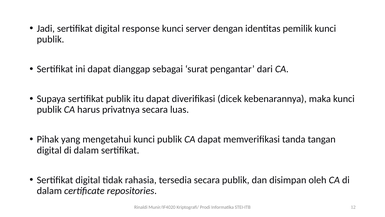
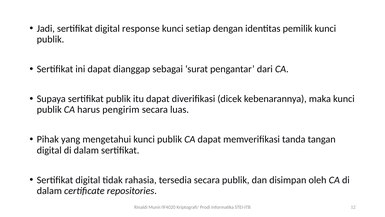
server: server -> setiap
privatnya: privatnya -> pengirim
